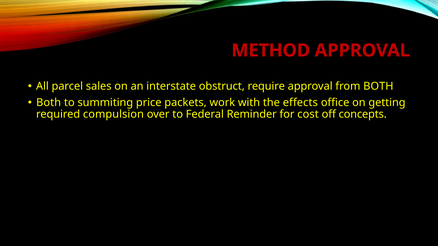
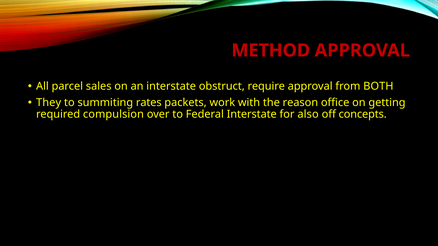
Both at (49, 103): Both -> They
price: price -> rates
effects: effects -> reason
Federal Reminder: Reminder -> Interstate
cost: cost -> also
